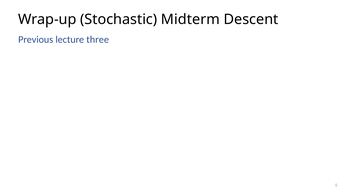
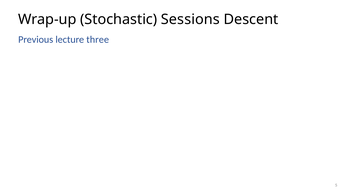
Midterm: Midterm -> Sessions
